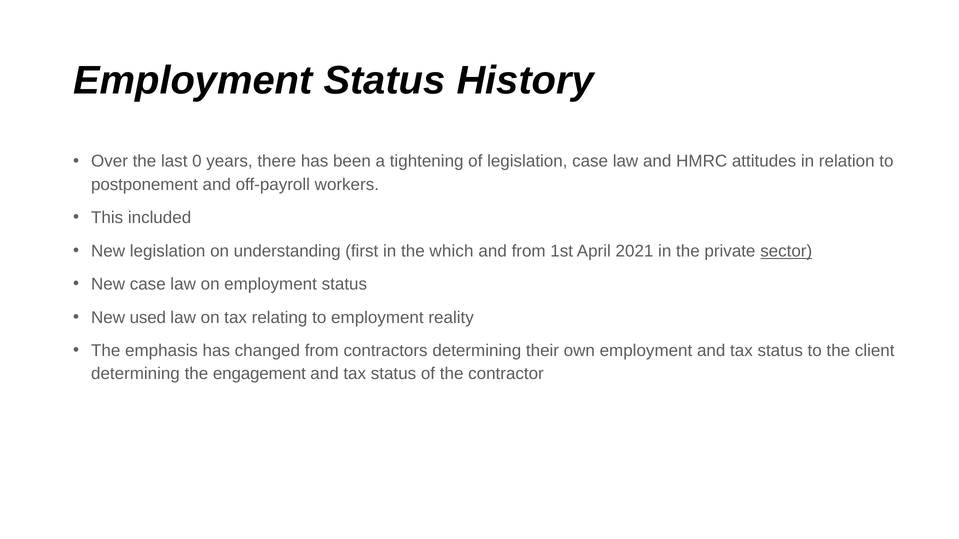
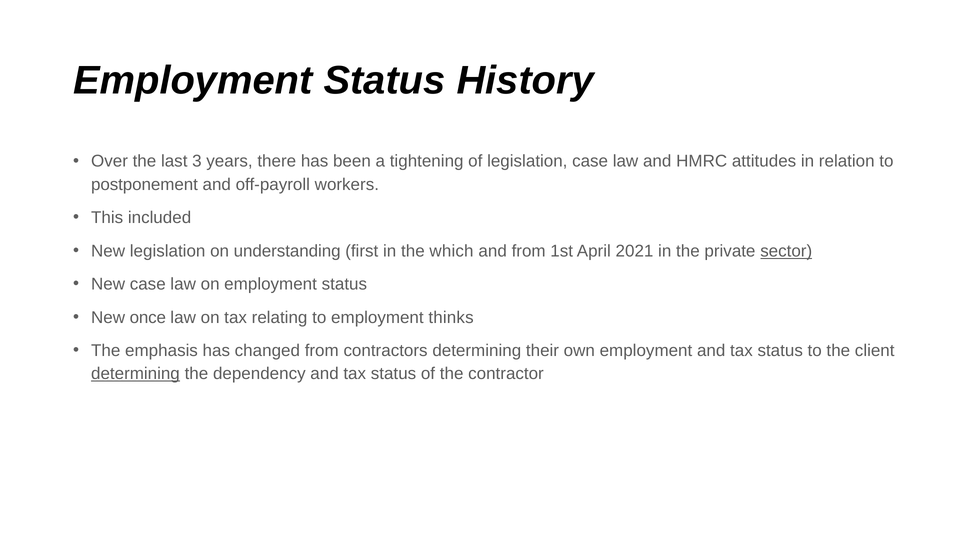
0: 0 -> 3
used: used -> once
reality: reality -> thinks
determining at (135, 374) underline: none -> present
engagement: engagement -> dependency
